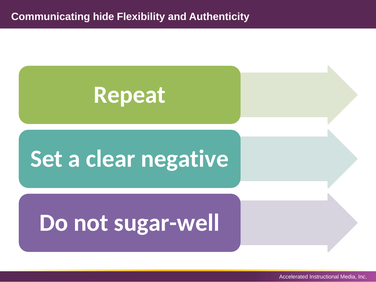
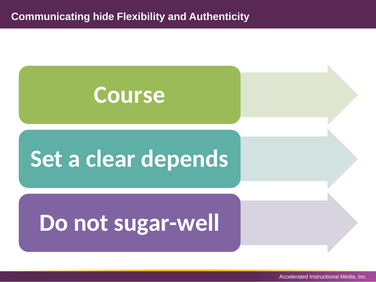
Repeat: Repeat -> Course
negative: negative -> depends
